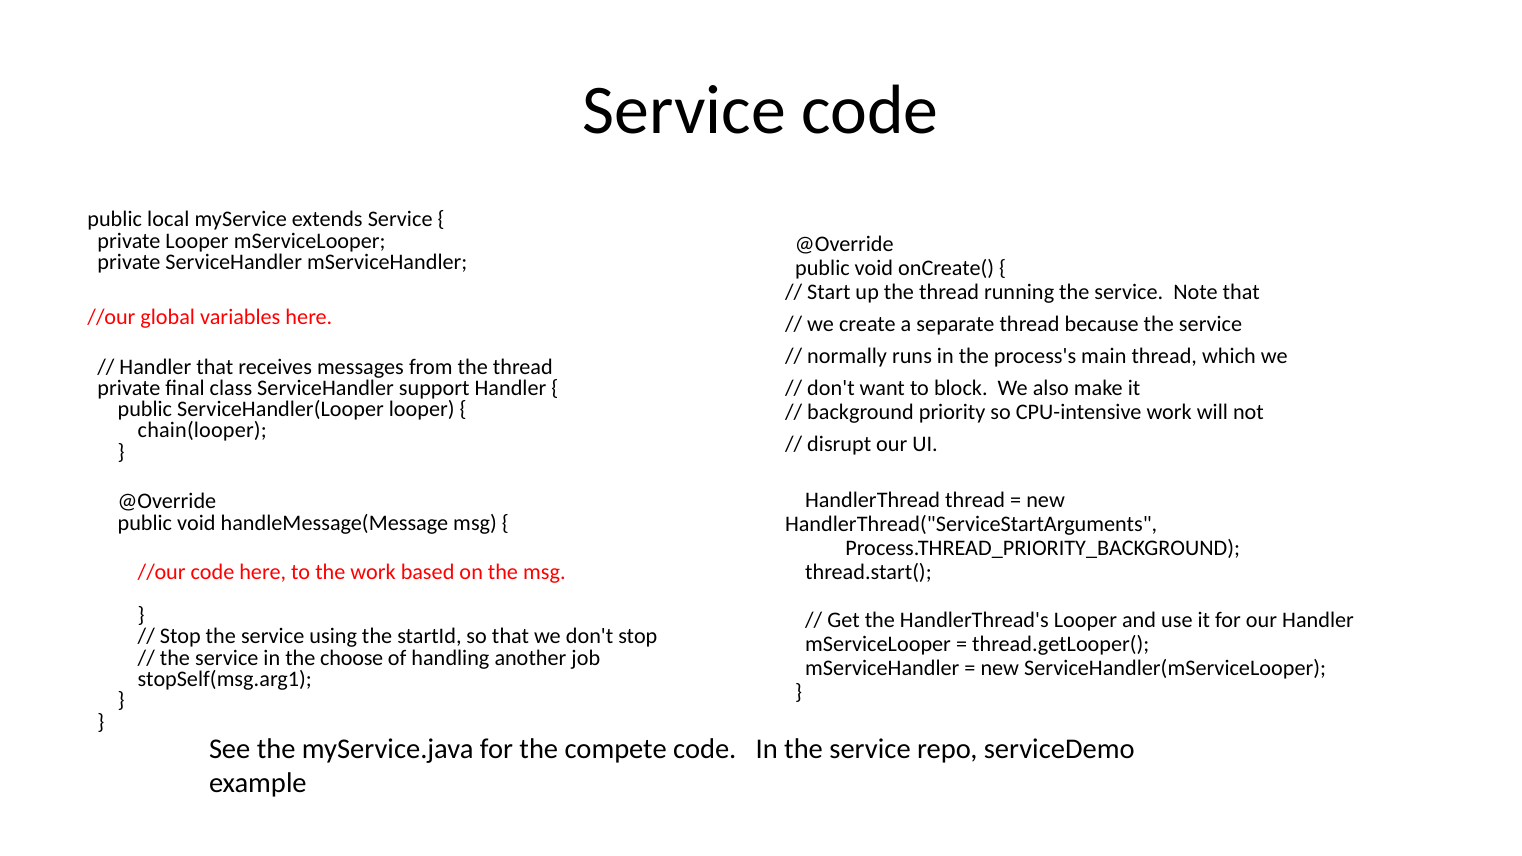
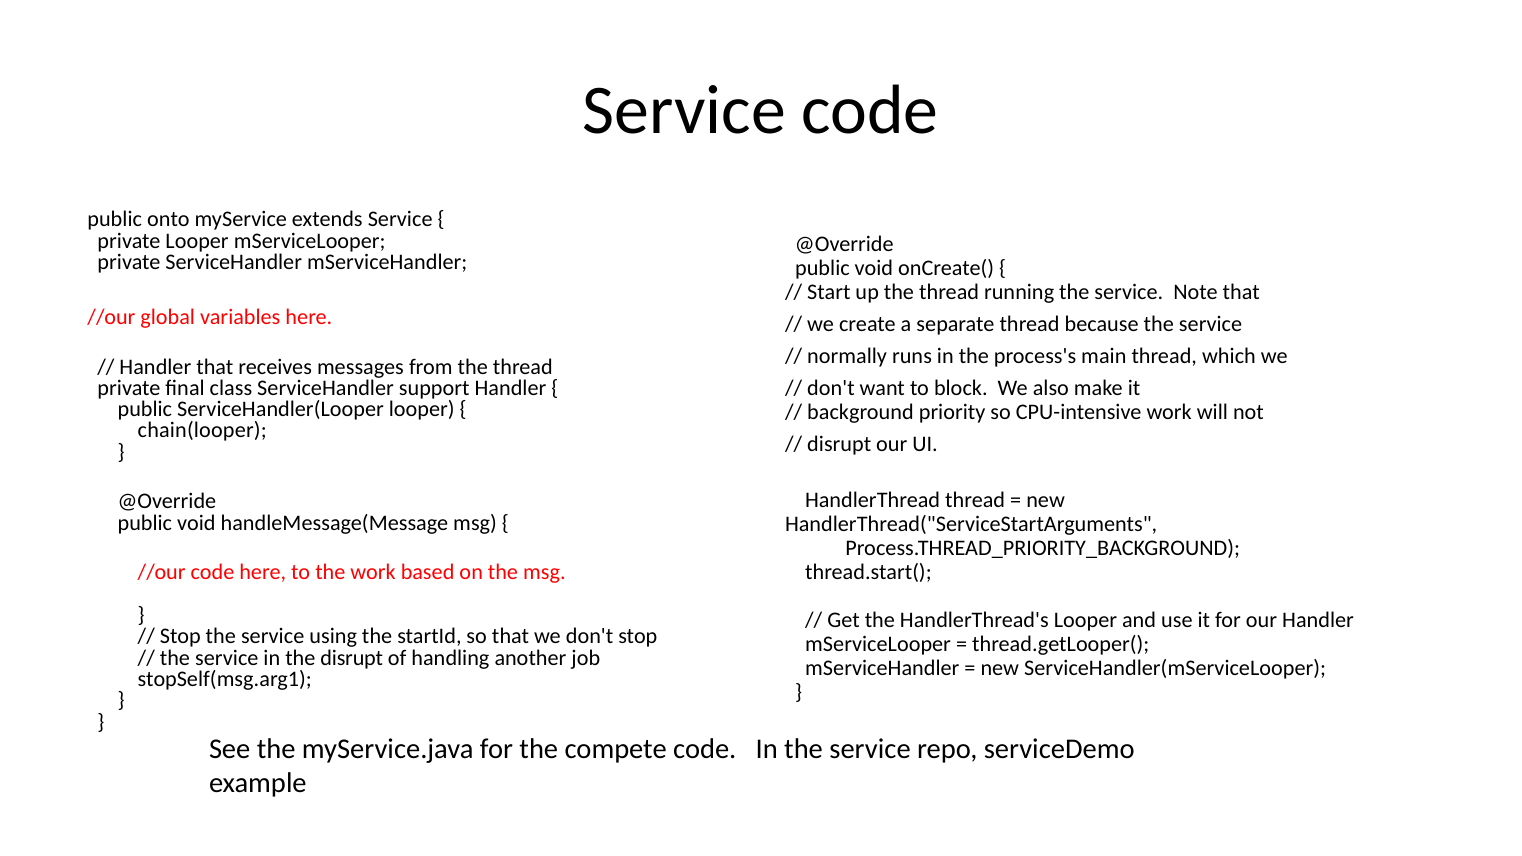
local: local -> onto
the choose: choose -> disrupt
